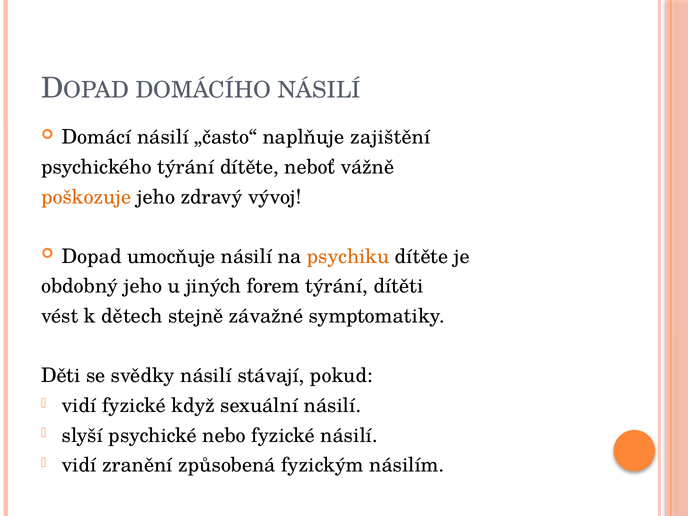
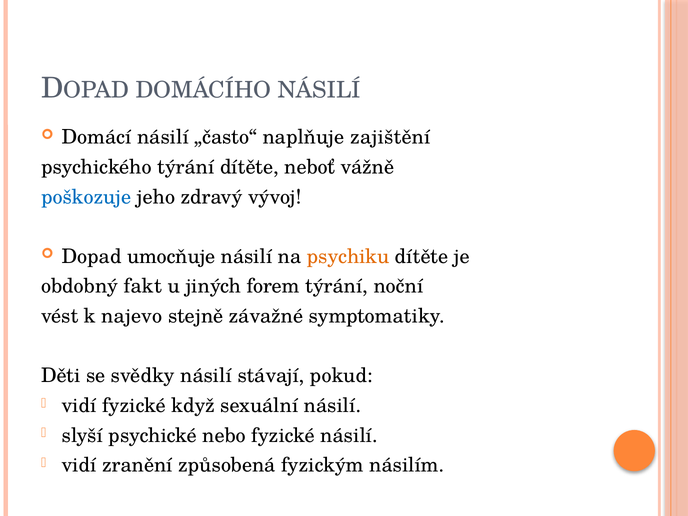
poškozuje colour: orange -> blue
obdobný jeho: jeho -> fakt
dítěti: dítěti -> noční
dětech: dětech -> najevo
